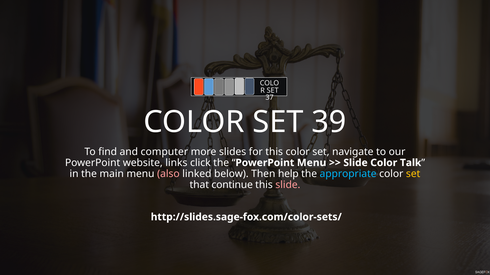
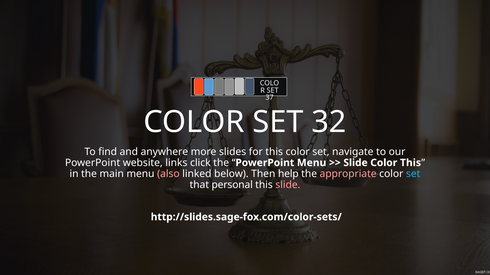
39: 39 -> 32
computer: computer -> anywhere
Color Talk: Talk -> This
appropriate colour: light blue -> pink
set at (413, 174) colour: yellow -> light blue
continue: continue -> personal
